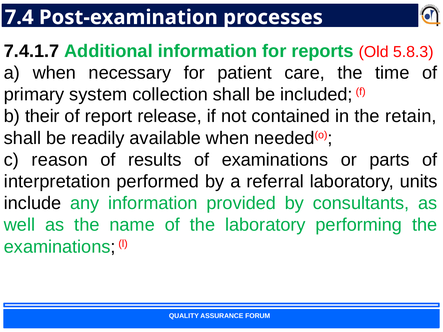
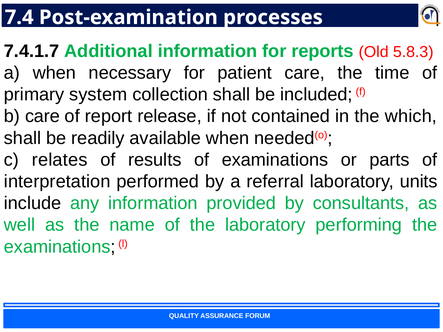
b their: their -> care
retain: retain -> which
reason: reason -> relates
